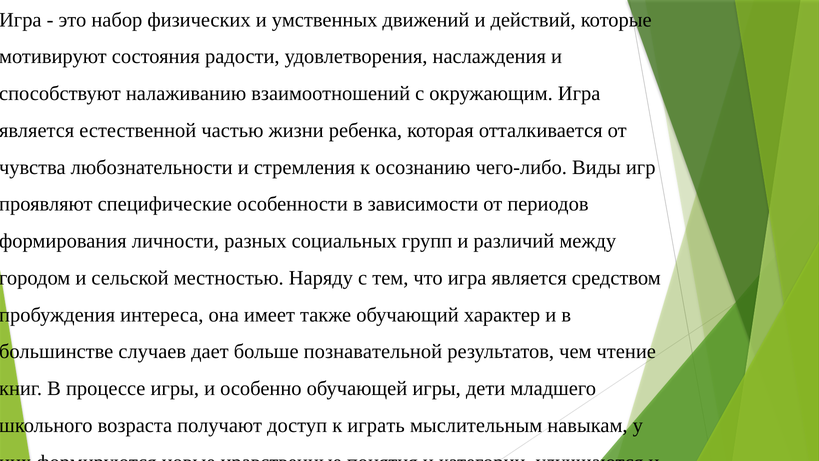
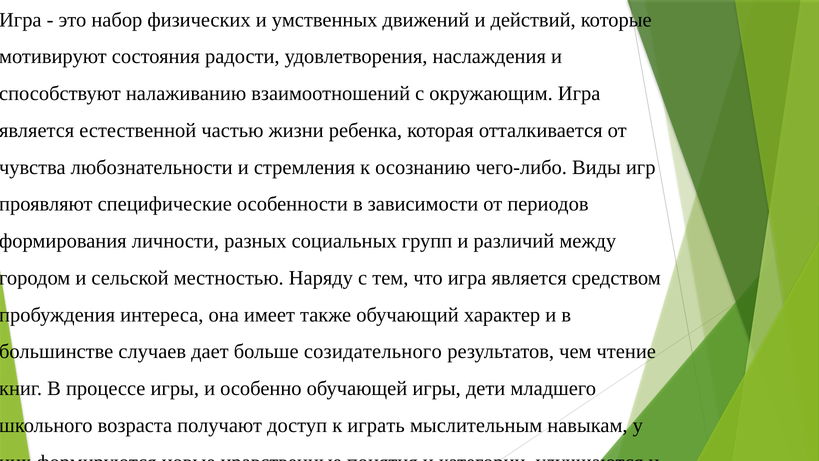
познавательной: познавательной -> созидательного
